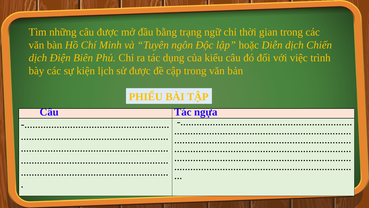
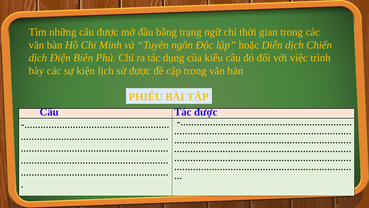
Tác ngựa: ngựa -> được
